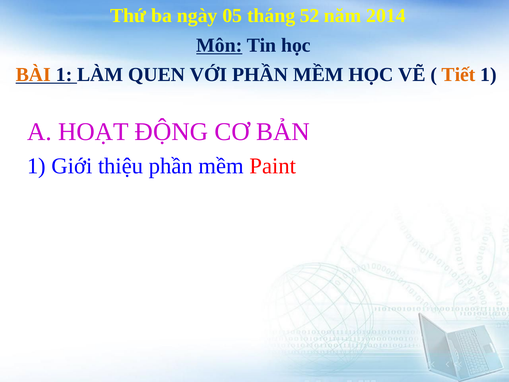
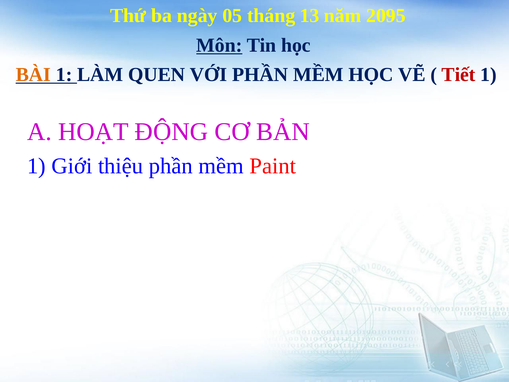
52: 52 -> 13
2014: 2014 -> 2095
Tiết colour: orange -> red
